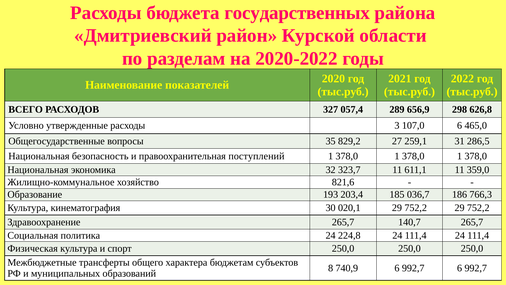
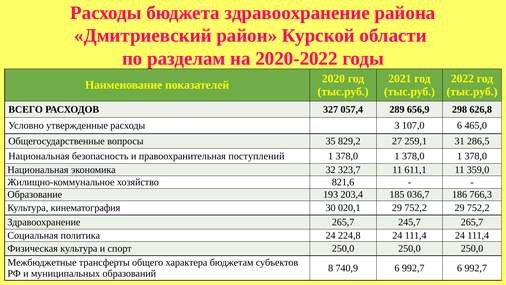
бюджета государственных: государственных -> здравоохранение
140,7: 140,7 -> 245,7
